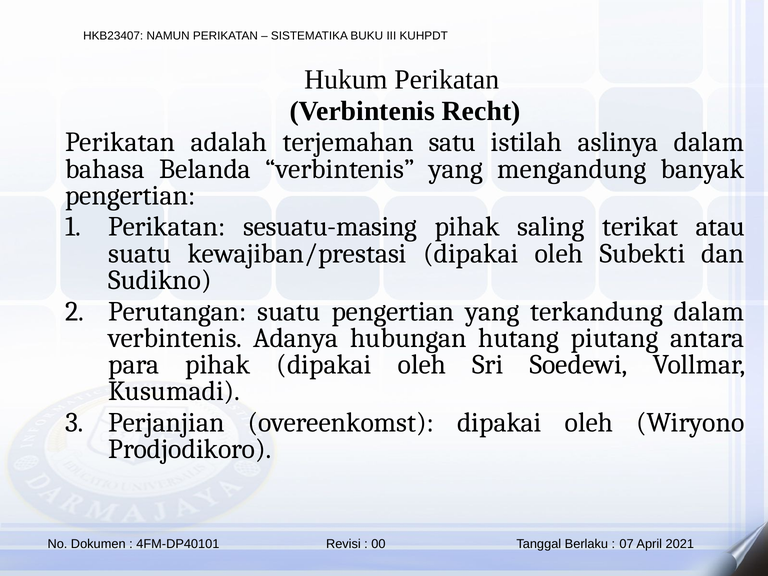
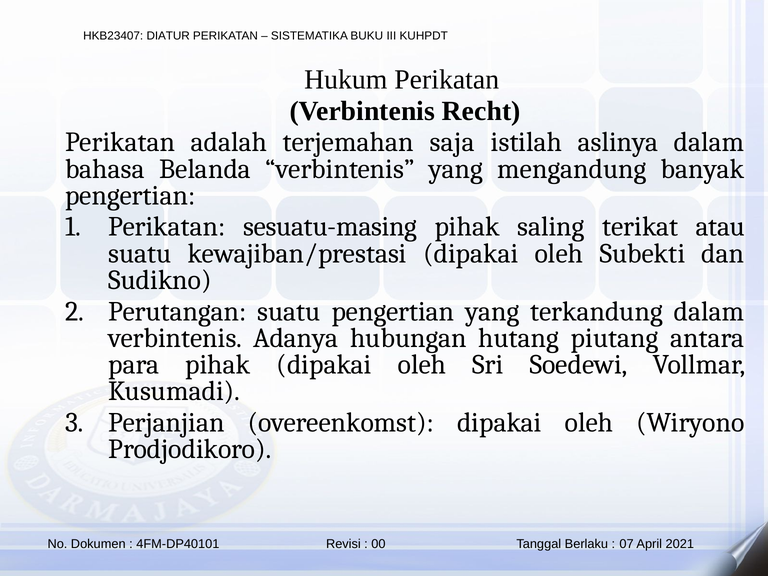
NAMUN: NAMUN -> DIATUR
satu: satu -> saja
